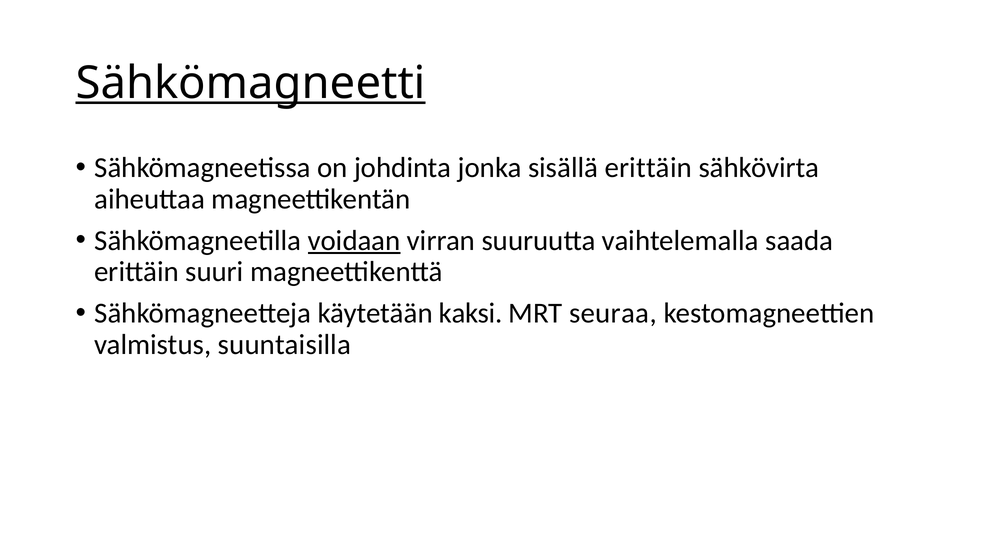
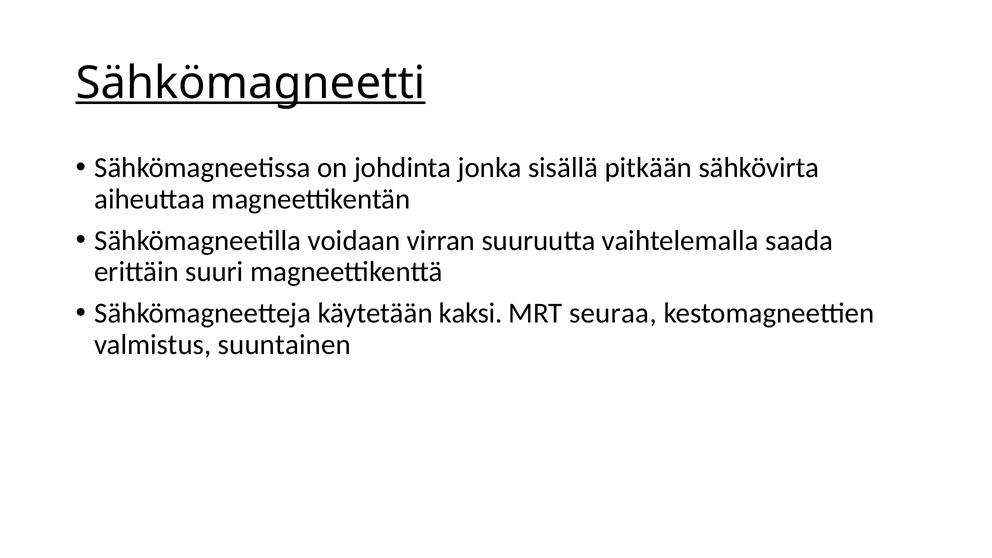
sisällä erittäin: erittäin -> pitkään
voidaan underline: present -> none
suuntaisilla: suuntaisilla -> suuntainen
